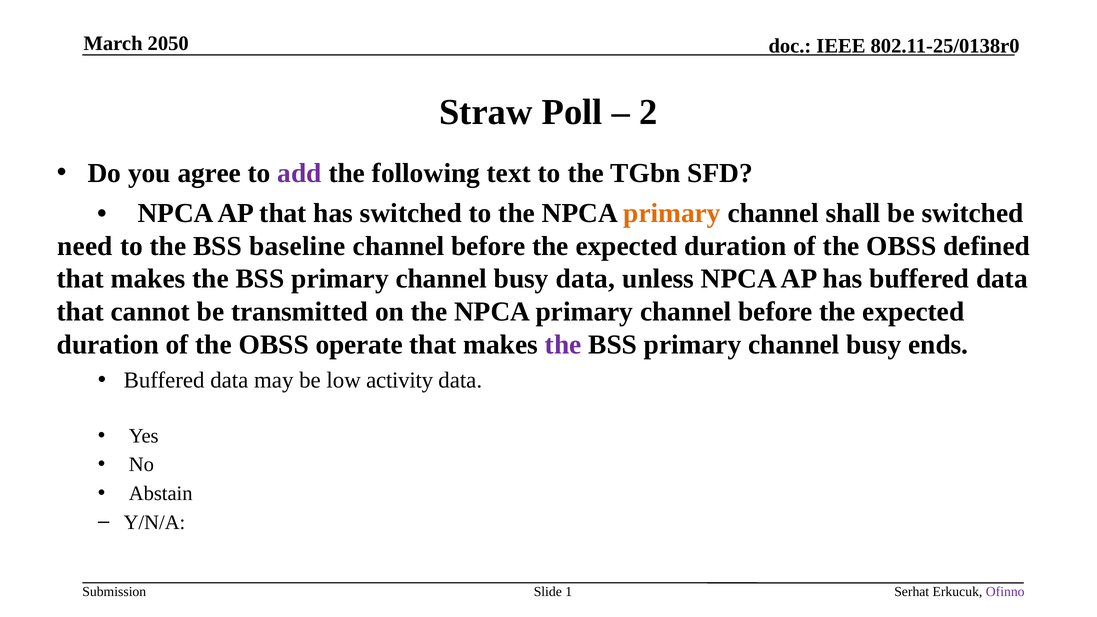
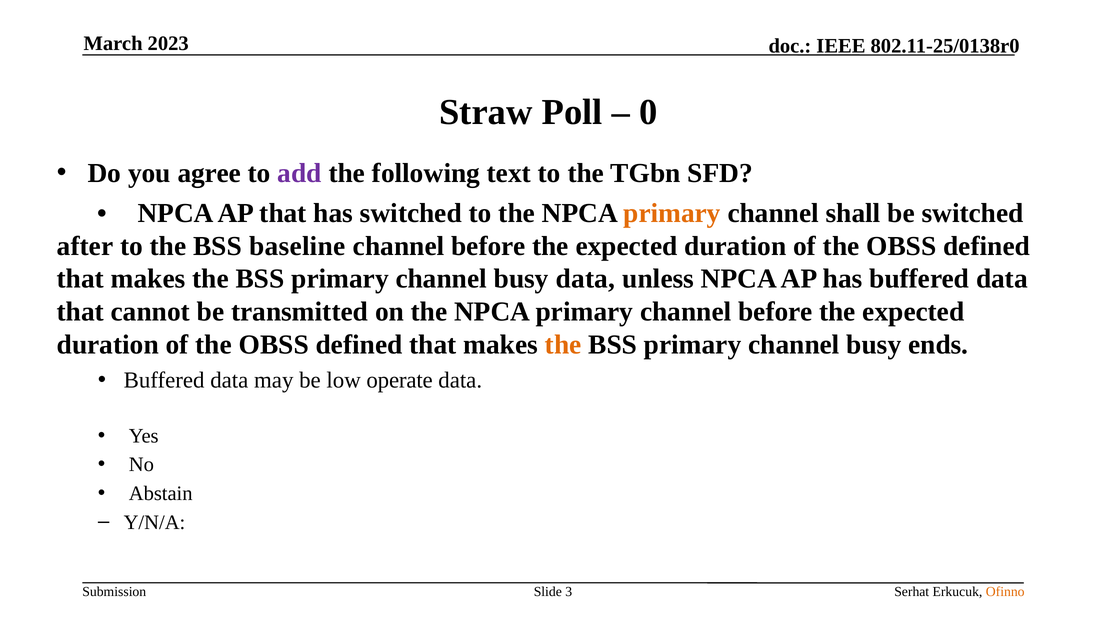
2050: 2050 -> 2023
2: 2 -> 0
need: need -> after
operate at (359, 345): operate -> defined
the at (563, 345) colour: purple -> orange
activity: activity -> operate
1: 1 -> 3
Ofinno colour: purple -> orange
